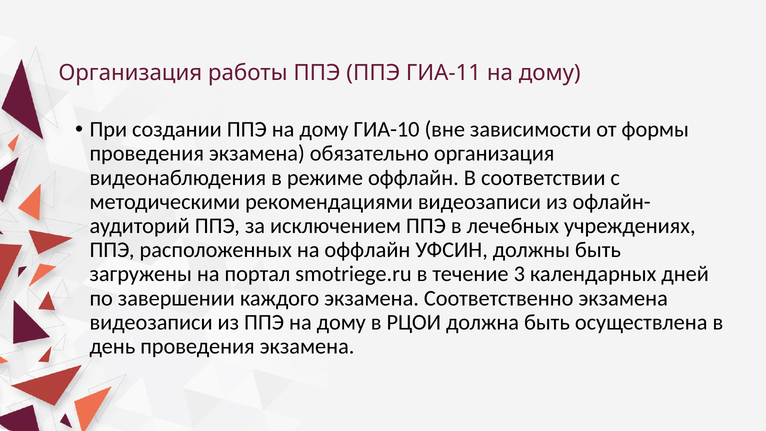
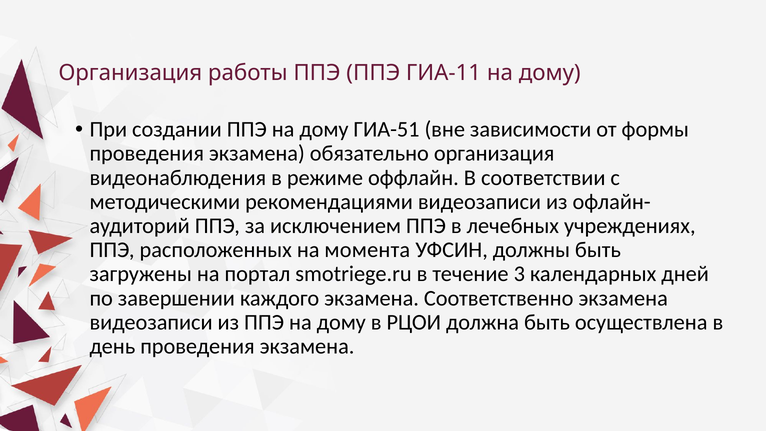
ГИА-10: ГИА-10 -> ГИА-51
на оффлайн: оффлайн -> момента
